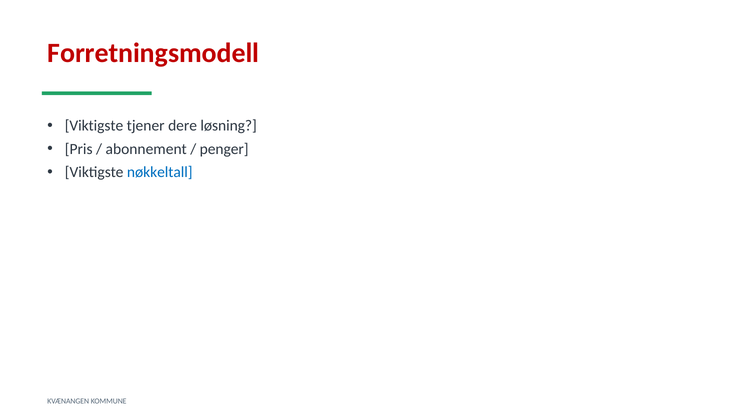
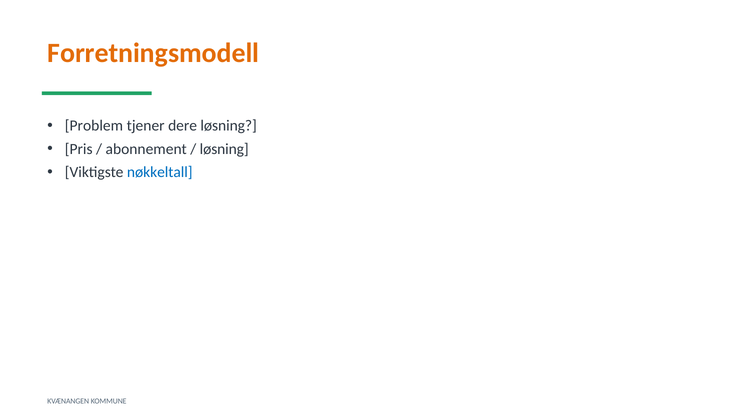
Forretningsmodell colour: red -> orange
Viktigste at (94, 126): Viktigste -> Problem
penger at (224, 149): penger -> løsning
